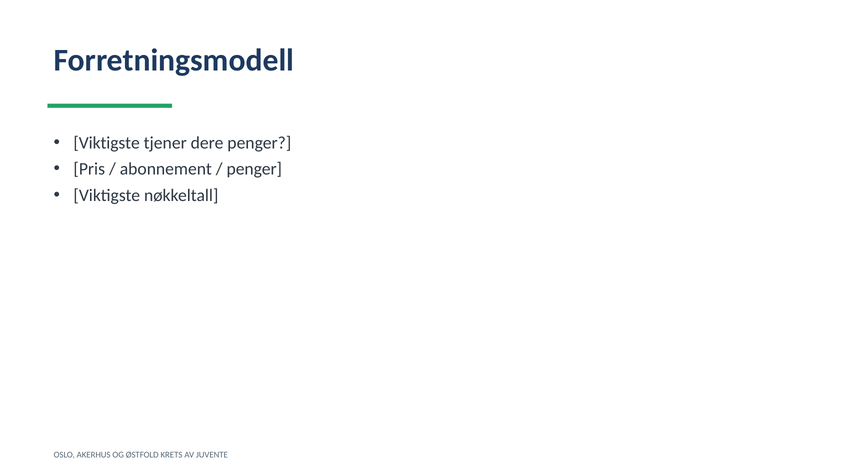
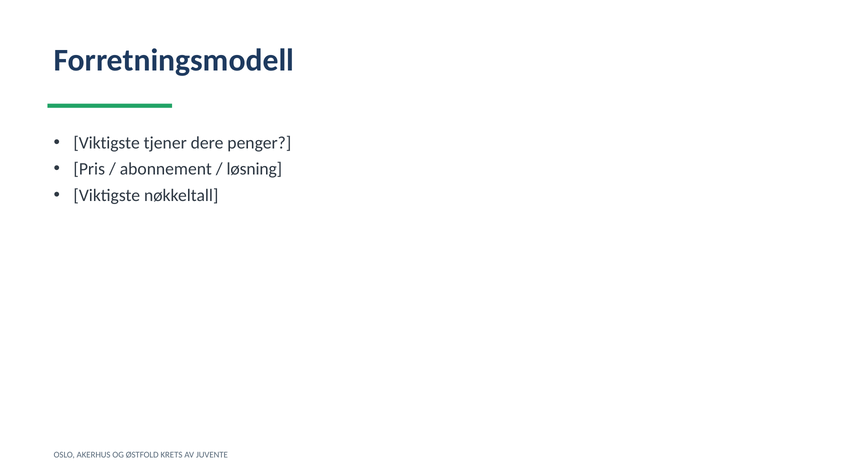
penger at (254, 169): penger -> løsning
